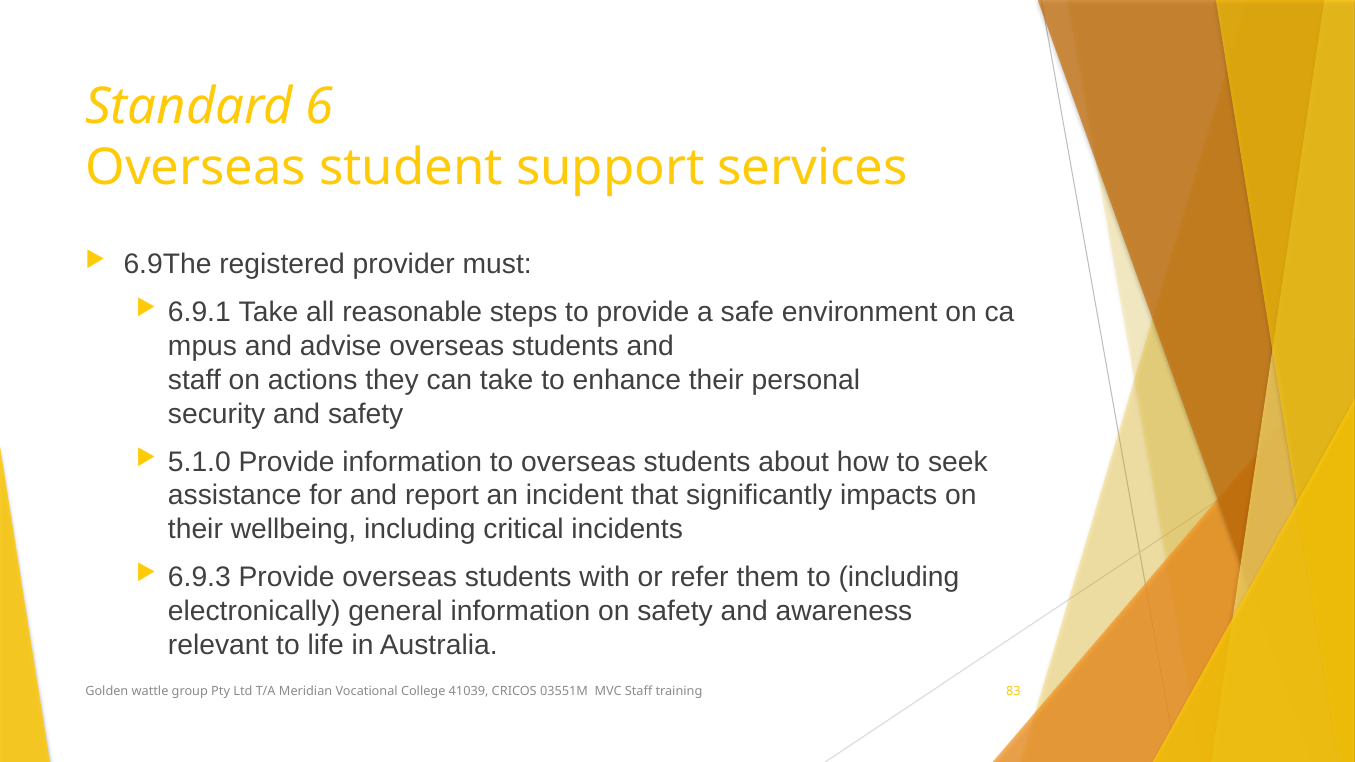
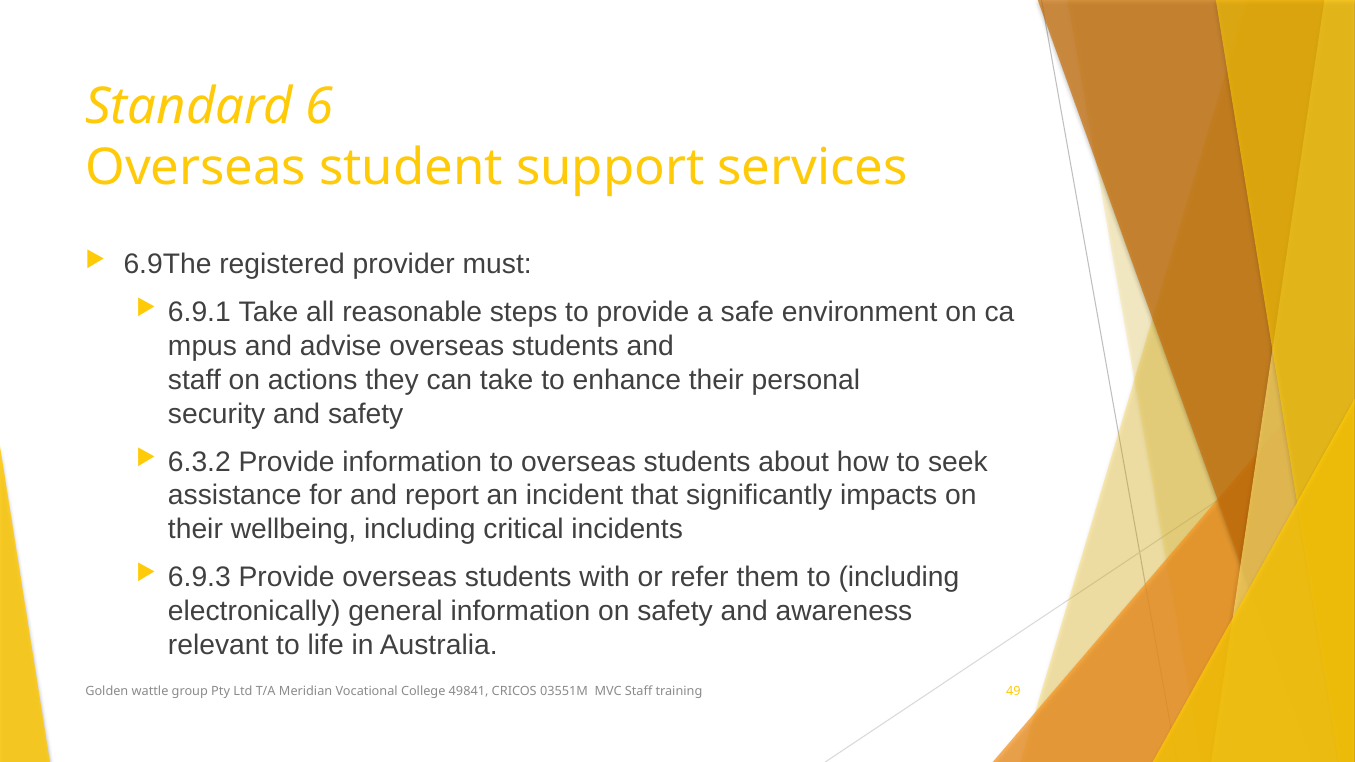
5.1.0: 5.1.0 -> 6.3.2
41039: 41039 -> 49841
83: 83 -> 49
